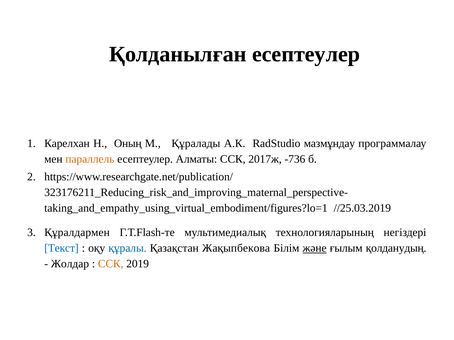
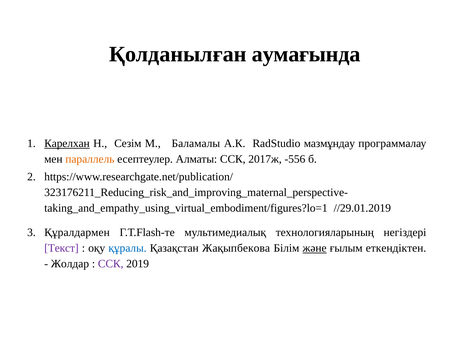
Қолданылған есептеулер: есептеулер -> аумағында
Карелхан underline: none -> present
Оның: Оның -> Сезім
Құралады: Құралады -> Баламалы
-736: -736 -> -556
//25.03.2019: //25.03.2019 -> //29.01.2019
Текст colour: blue -> purple
қолданудың: қолданудың -> еткендіктен
ССК at (111, 264) colour: orange -> purple
